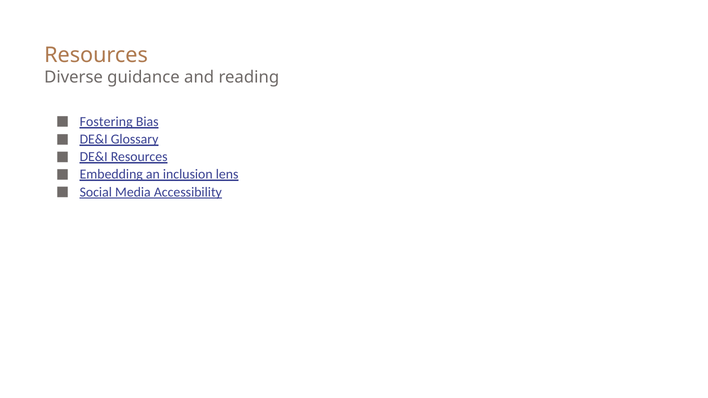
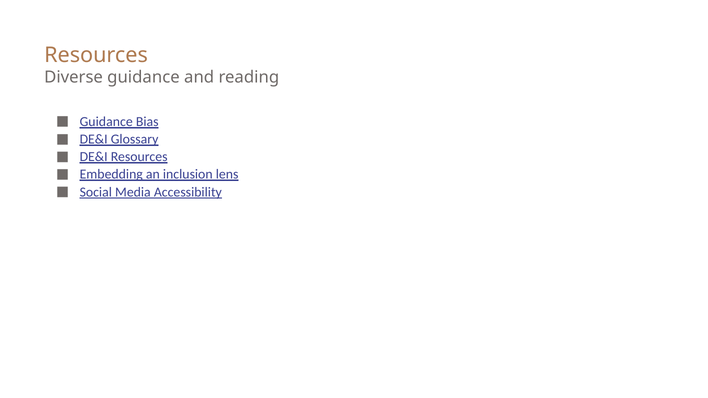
Fostering at (106, 122): Fostering -> Guidance
